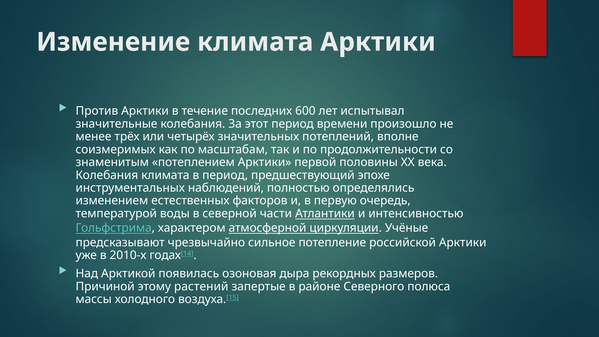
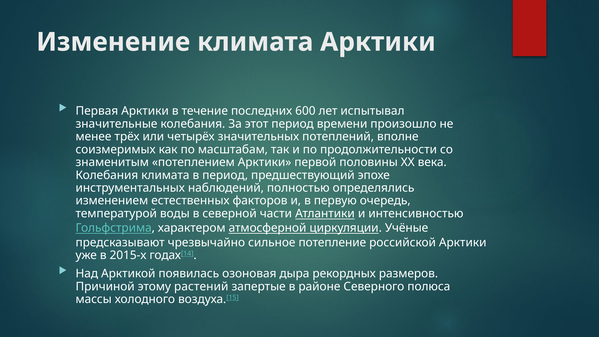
Против: Против -> Первая
2010-х: 2010-х -> 2015-х
